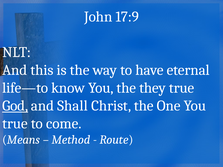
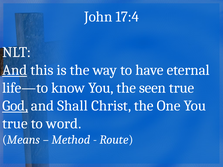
17:9: 17:9 -> 17:4
And at (15, 70) underline: none -> present
they: they -> seen
come: come -> word
